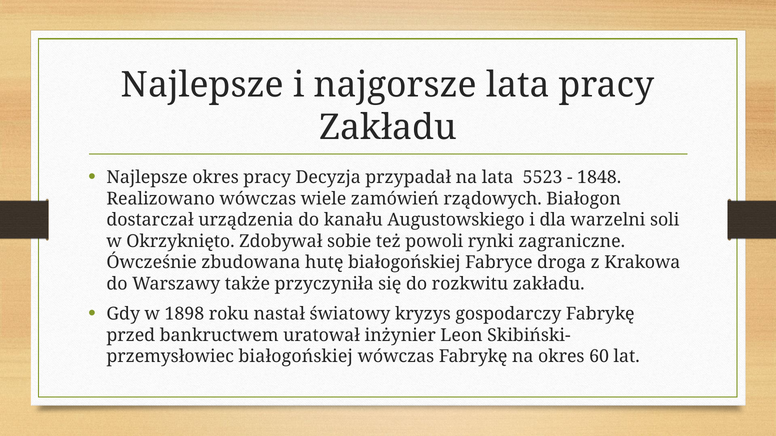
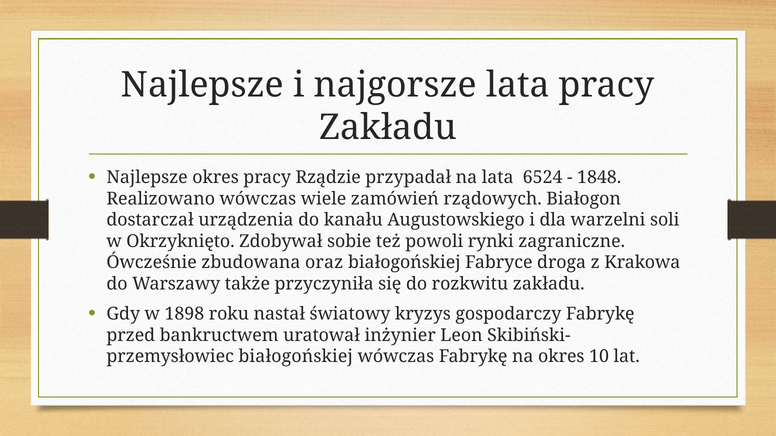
Decyzja: Decyzja -> Rządzie
5523: 5523 -> 6524
hutę: hutę -> oraz
60: 60 -> 10
